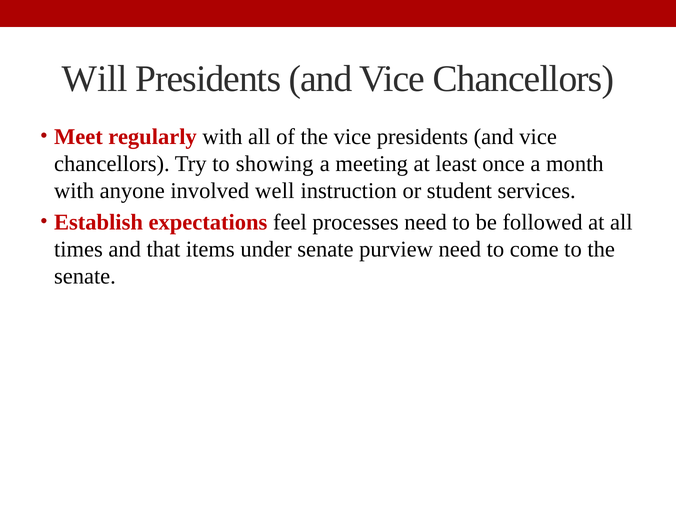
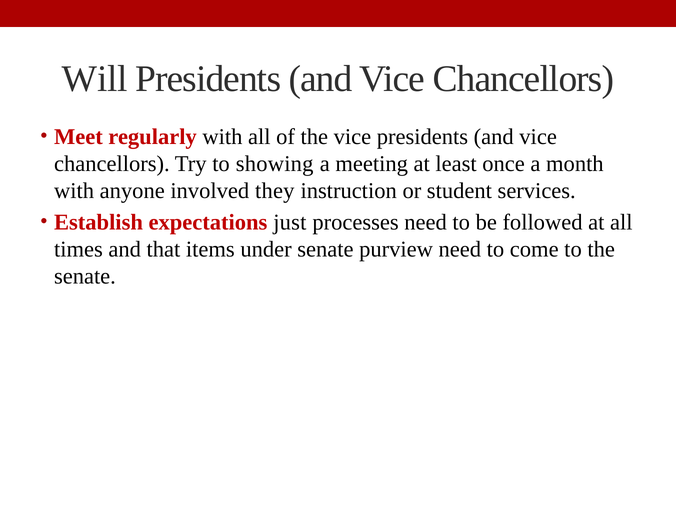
well: well -> they
feel: feel -> just
